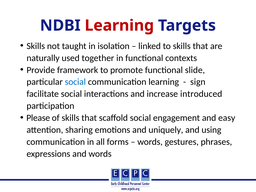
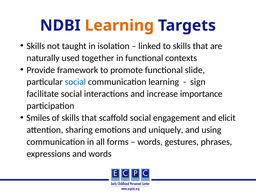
Learning at (119, 25) colour: red -> orange
introduced: introduced -> importance
Please: Please -> Smiles
easy: easy -> elicit
